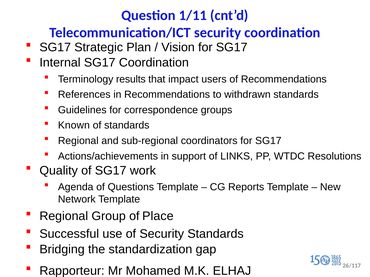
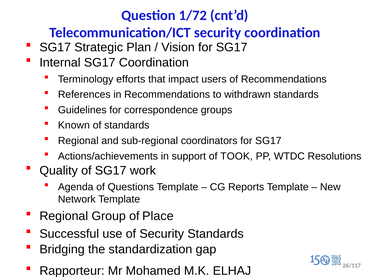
1/11: 1/11 -> 1/72
results: results -> efforts
LINKS: LINKS -> TOOK
